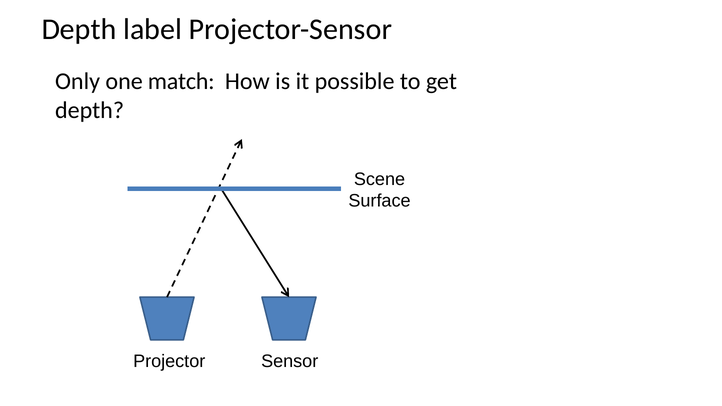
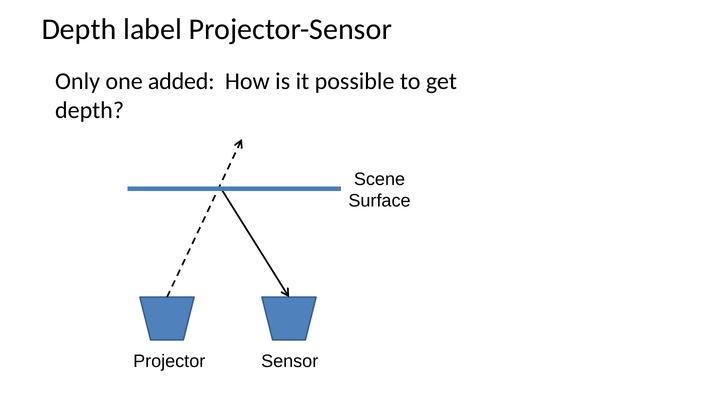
match: match -> added
